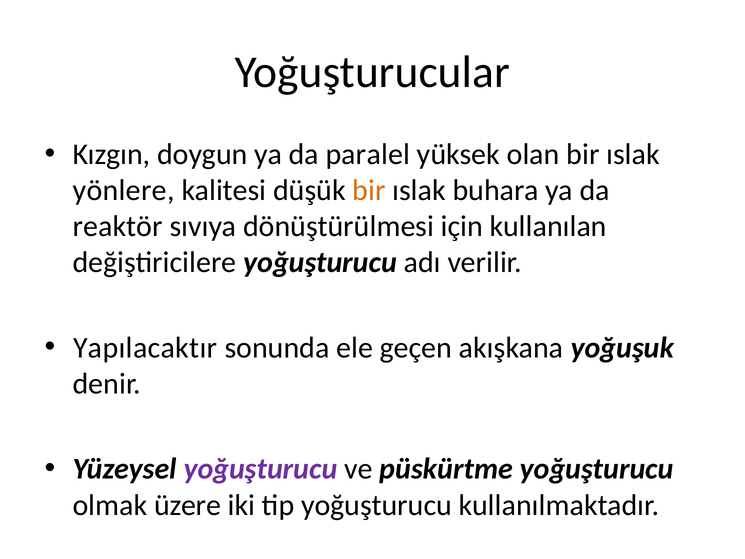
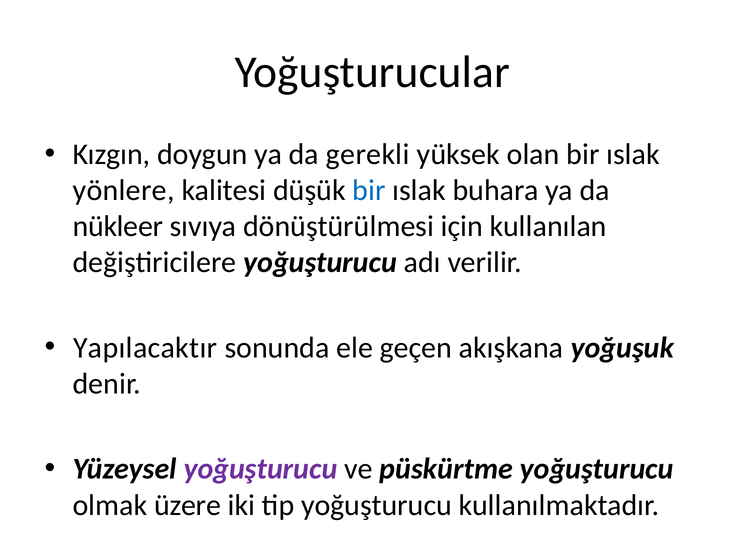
paralel: paralel -> gerekli
bir at (369, 190) colour: orange -> blue
reaktör: reaktör -> nükleer
